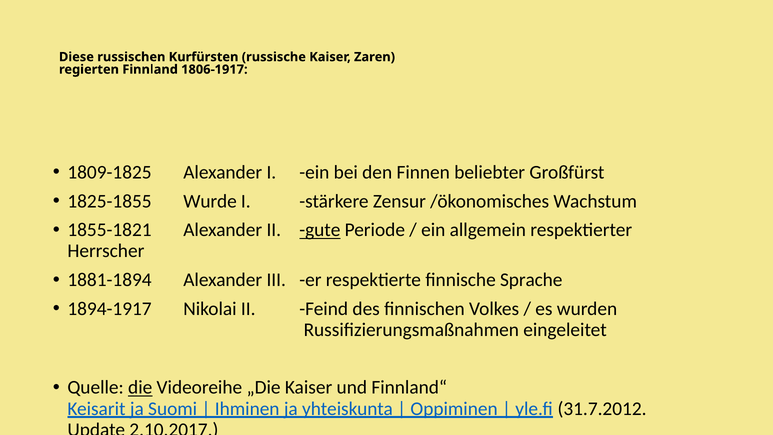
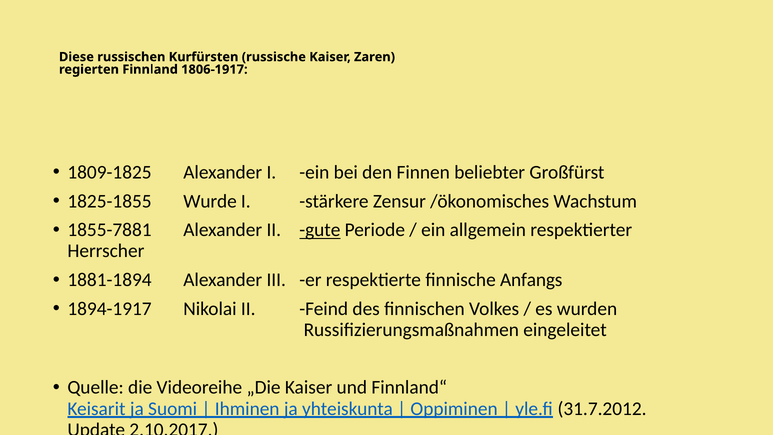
1855-1821: 1855-1821 -> 1855-7881
Sprache: Sprache -> Anfangs
die underline: present -> none
